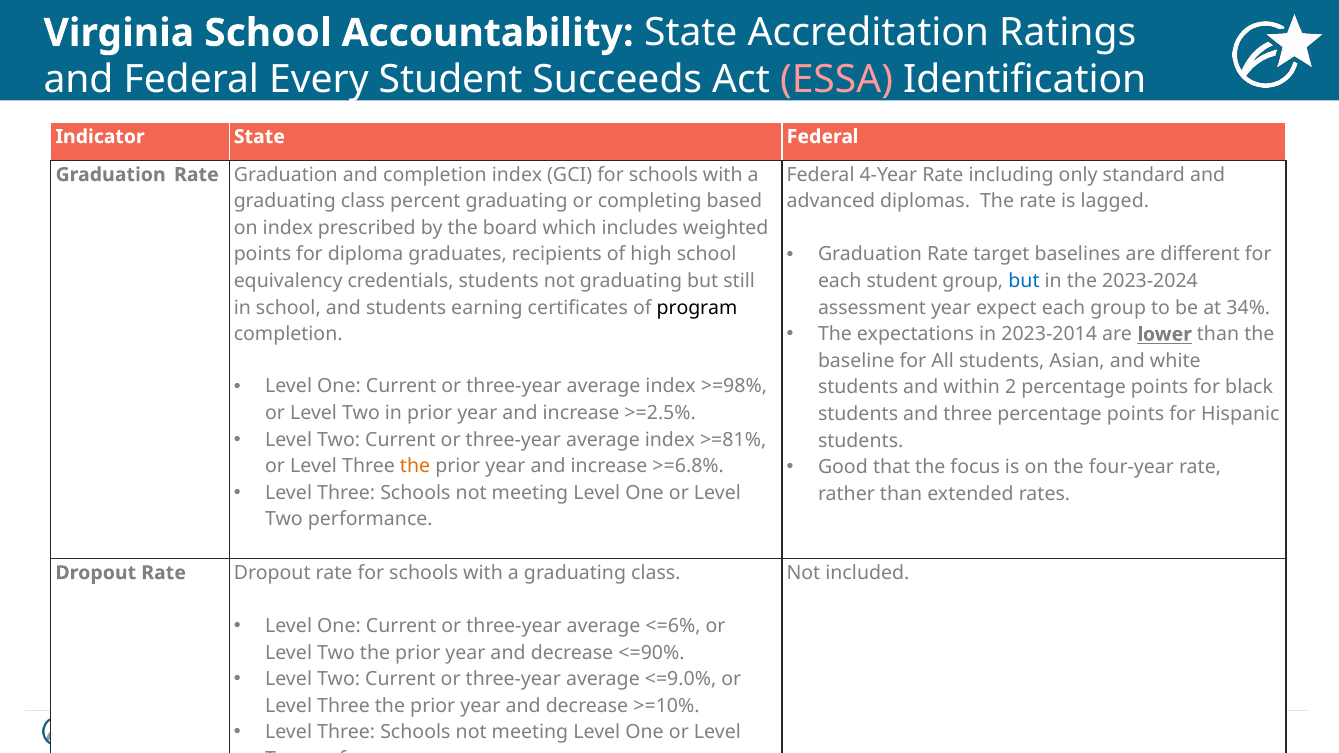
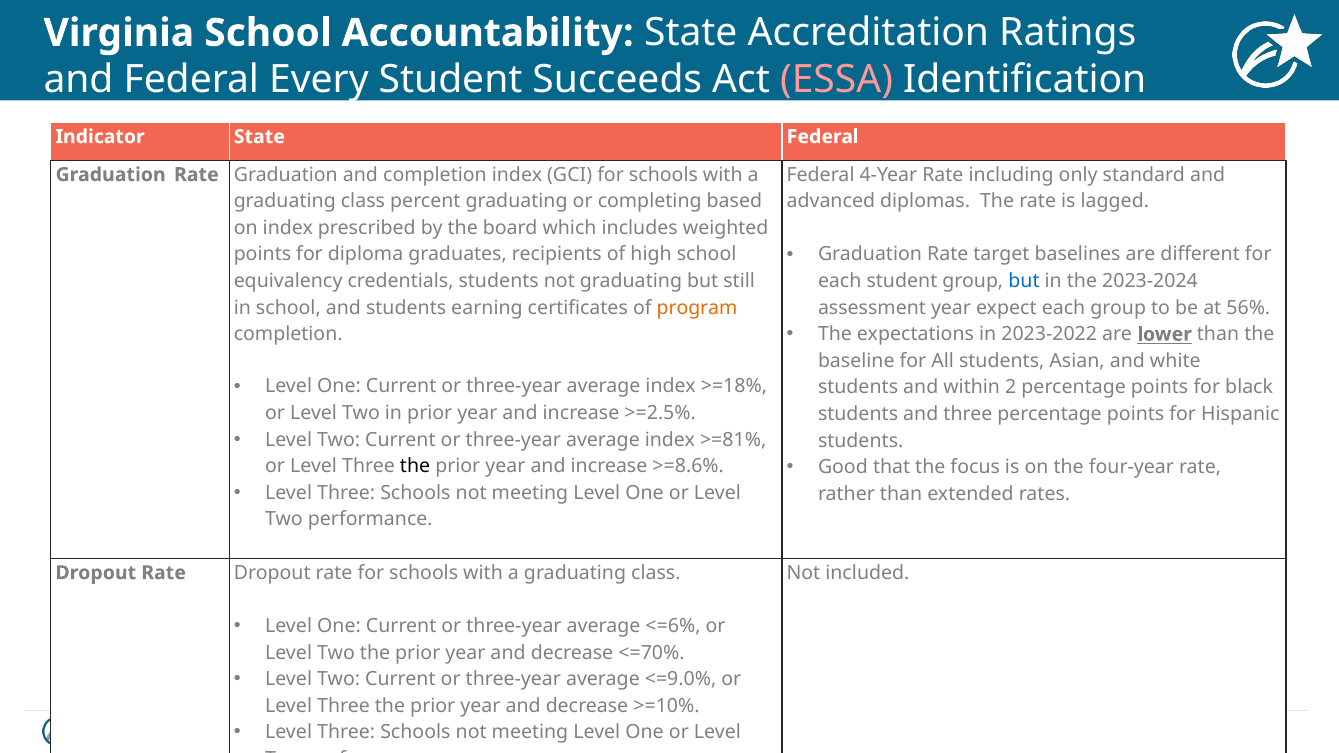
program colour: black -> orange
34%: 34% -> 56%
2023-2014: 2023-2014 -> 2023-2022
>=98%: >=98% -> >=18%
the at (415, 466) colour: orange -> black
>=6.8%: >=6.8% -> >=8.6%
<=90%: <=90% -> <=70%
